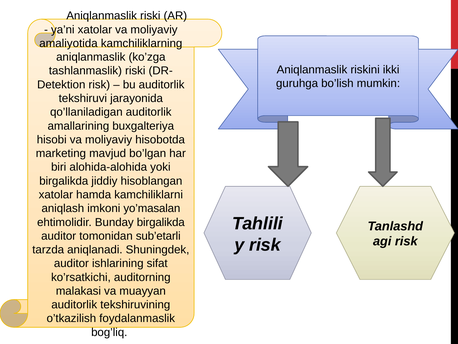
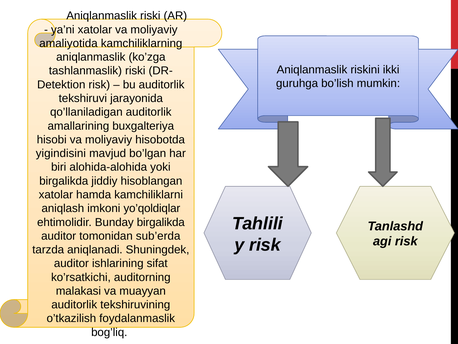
marketing: marketing -> yigindisini
yo’masalan: yo’masalan -> yo’qoldiqlar
sub’etarli: sub’etarli -> sub’erda
